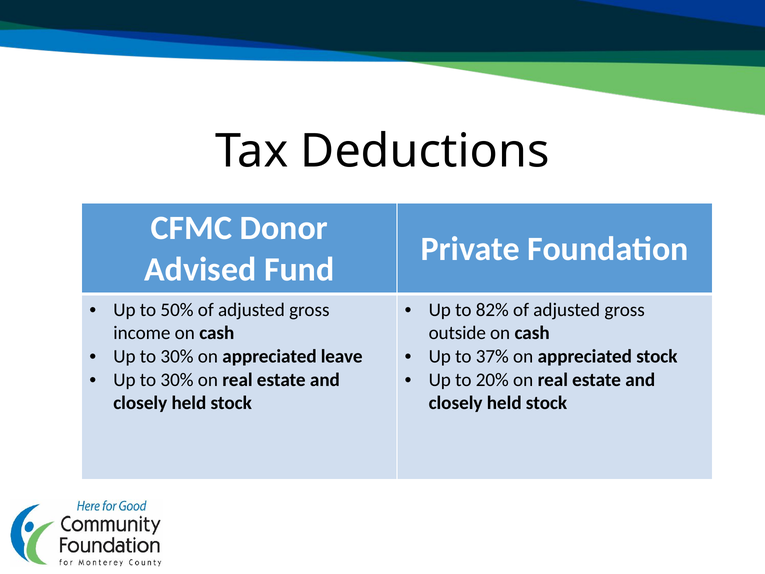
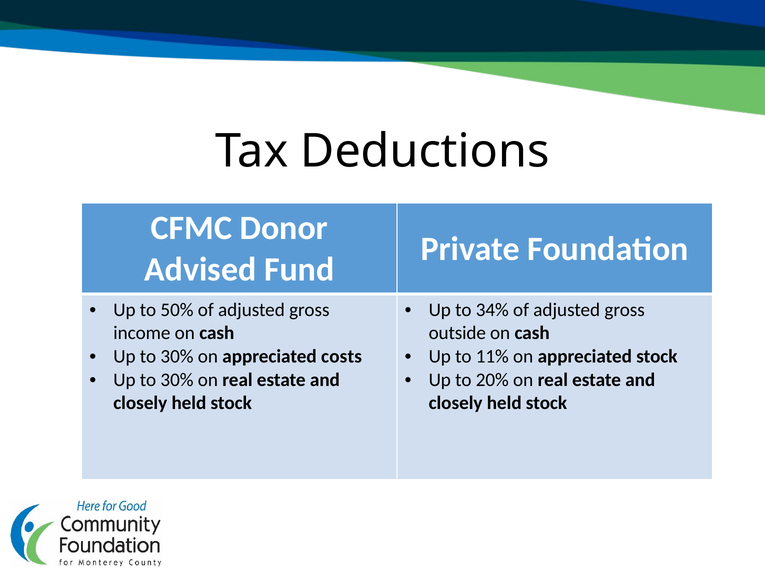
82%: 82% -> 34%
leave: leave -> costs
37%: 37% -> 11%
